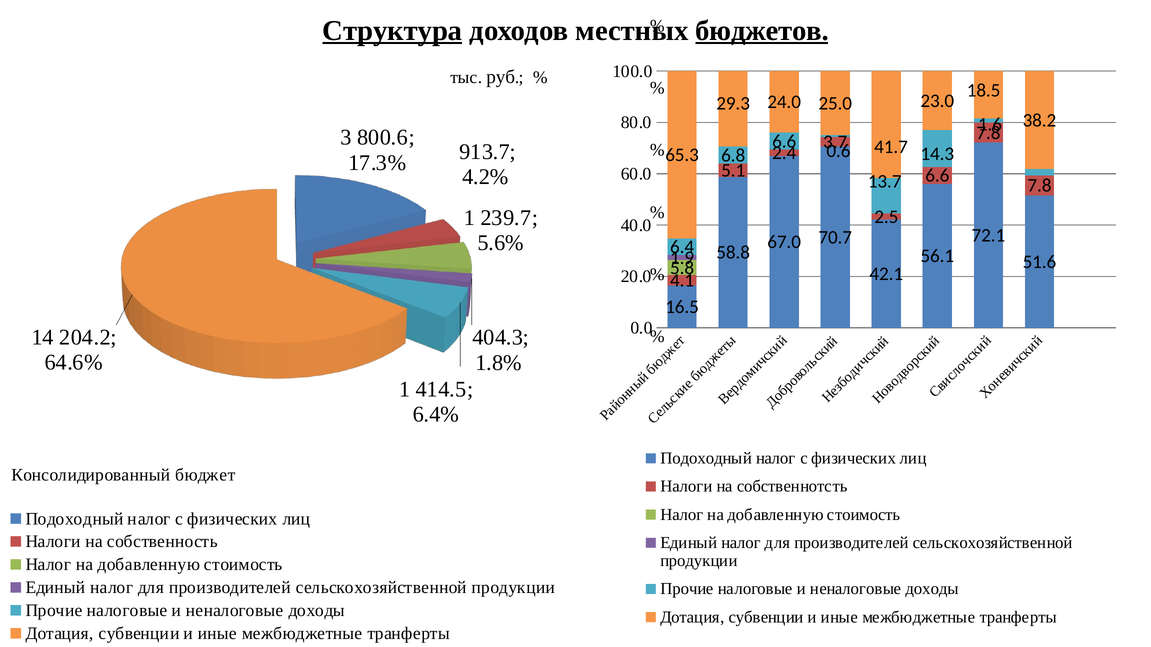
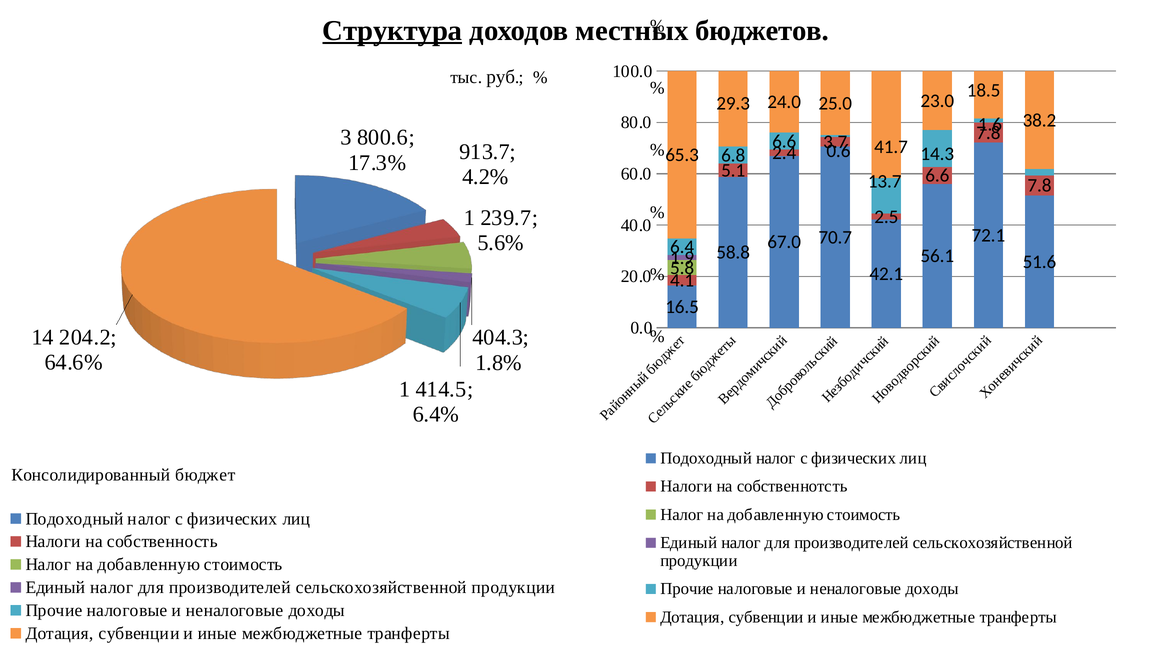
бюджетов underline: present -> none
